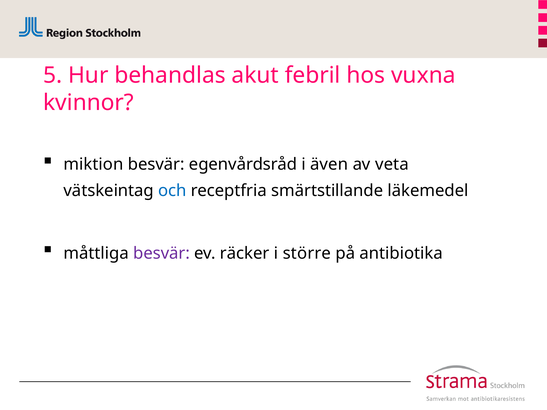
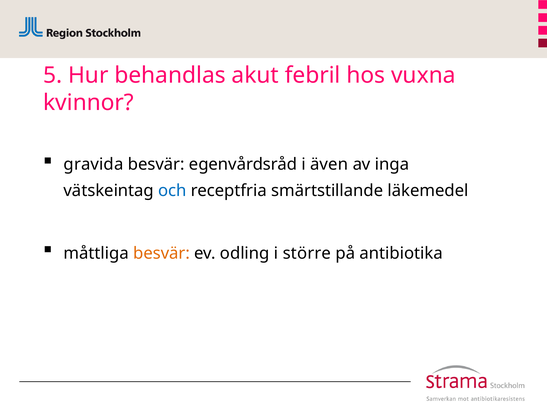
miktion: miktion -> gravida
veta: veta -> inga
besvär at (162, 253) colour: purple -> orange
räcker: räcker -> odling
